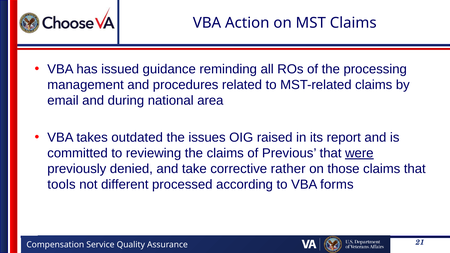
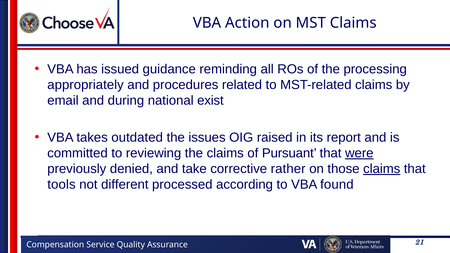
management: management -> appropriately
area: area -> exist
Previous: Previous -> Pursuant
claims at (382, 169) underline: none -> present
forms: forms -> found
